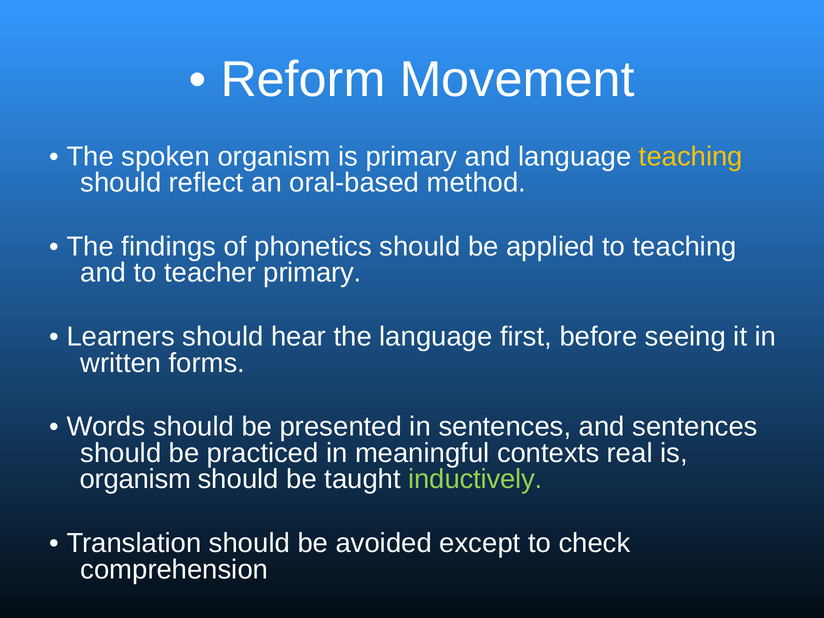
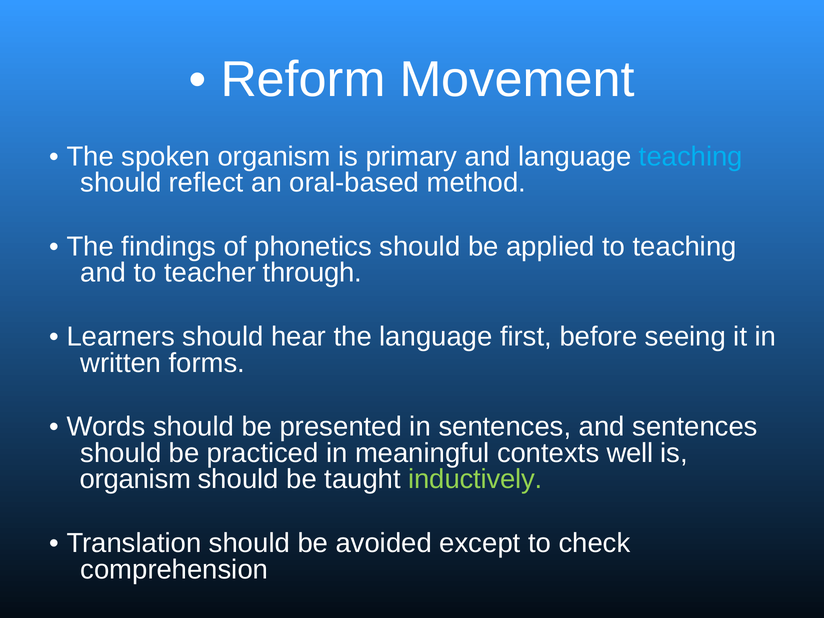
teaching at (691, 156) colour: yellow -> light blue
teacher primary: primary -> through
real: real -> well
